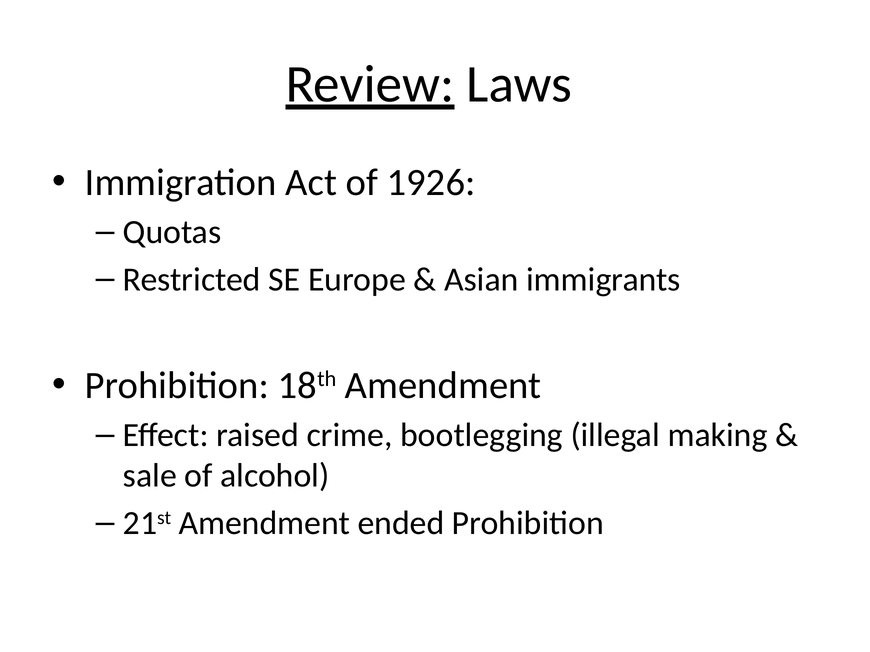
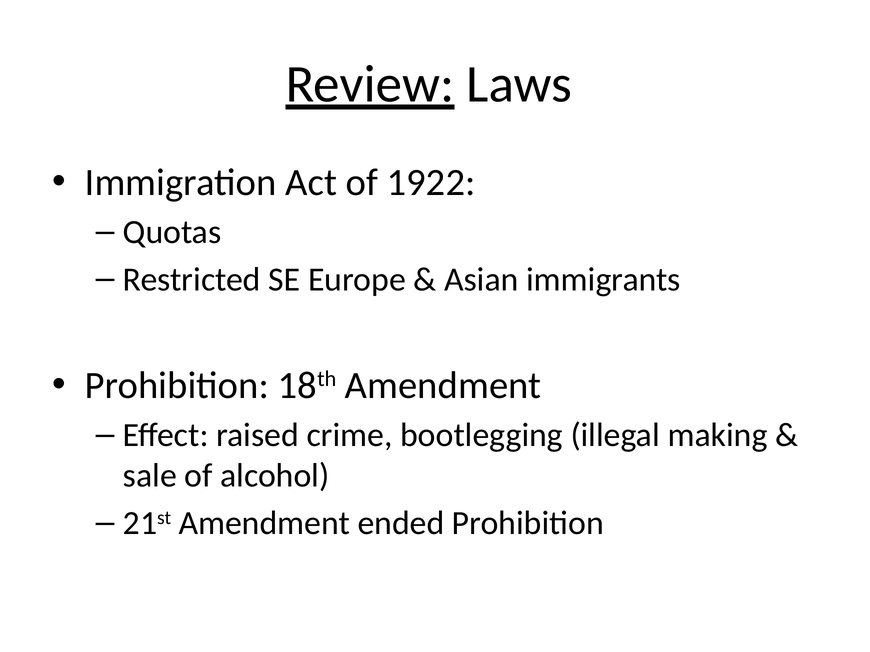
1926: 1926 -> 1922
